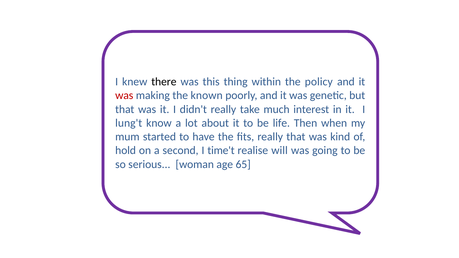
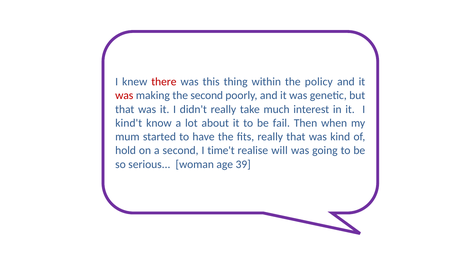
there colour: black -> red
the known: known -> second
lung't: lung't -> kind't
life: life -> fail
65: 65 -> 39
